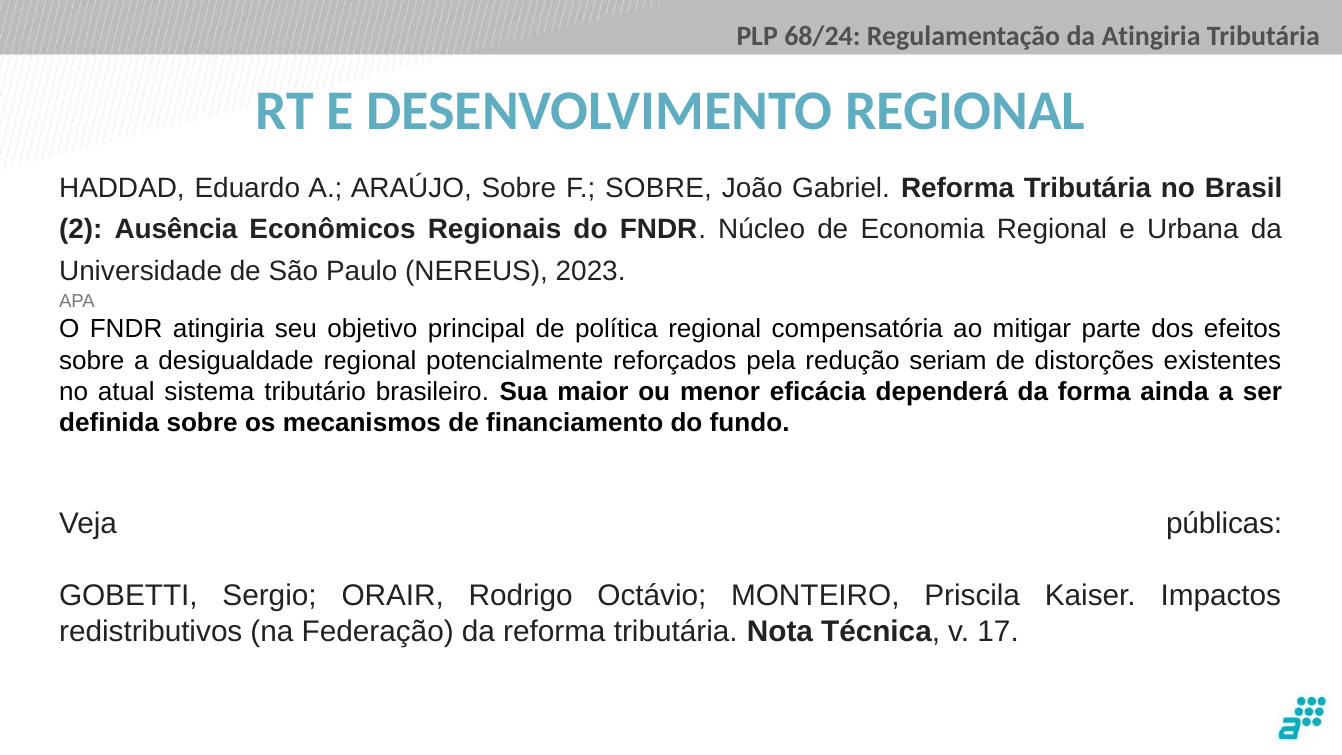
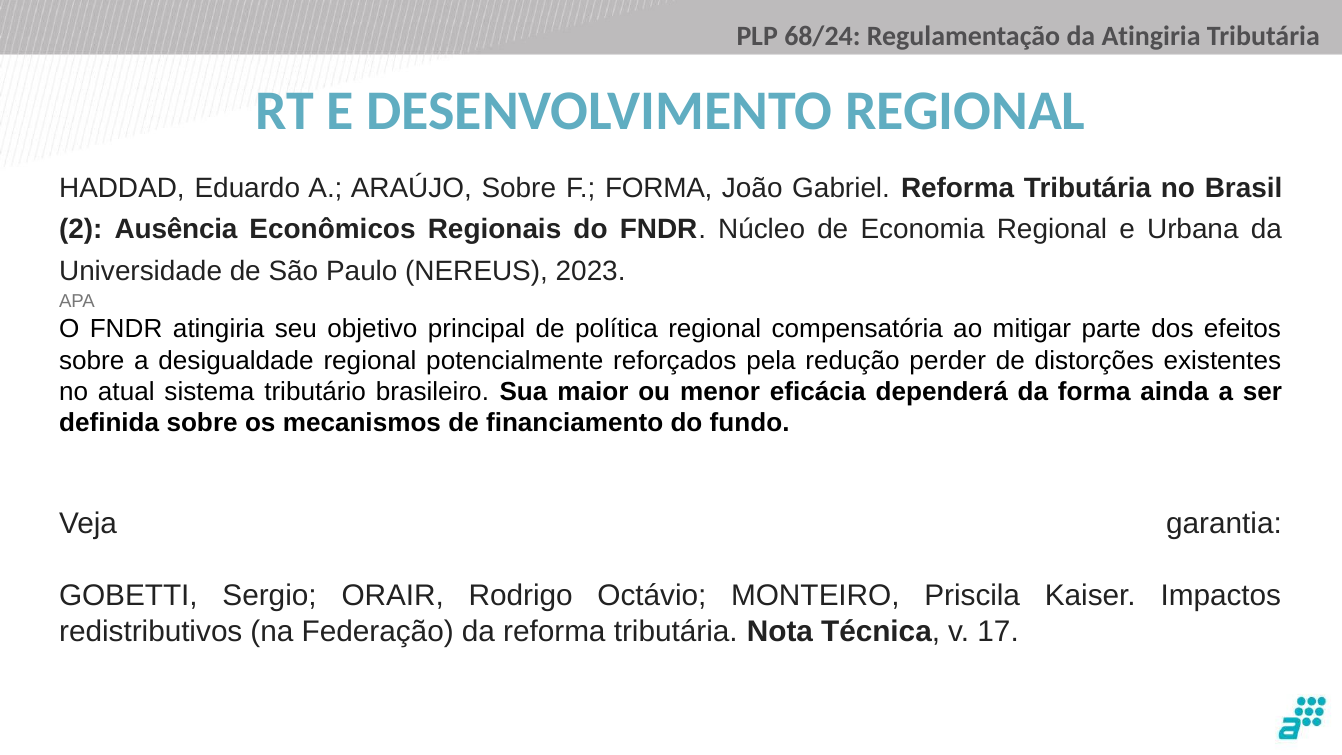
F SOBRE: SOBRE -> FORMA
seriam: seriam -> perder
públicas: públicas -> garantia
